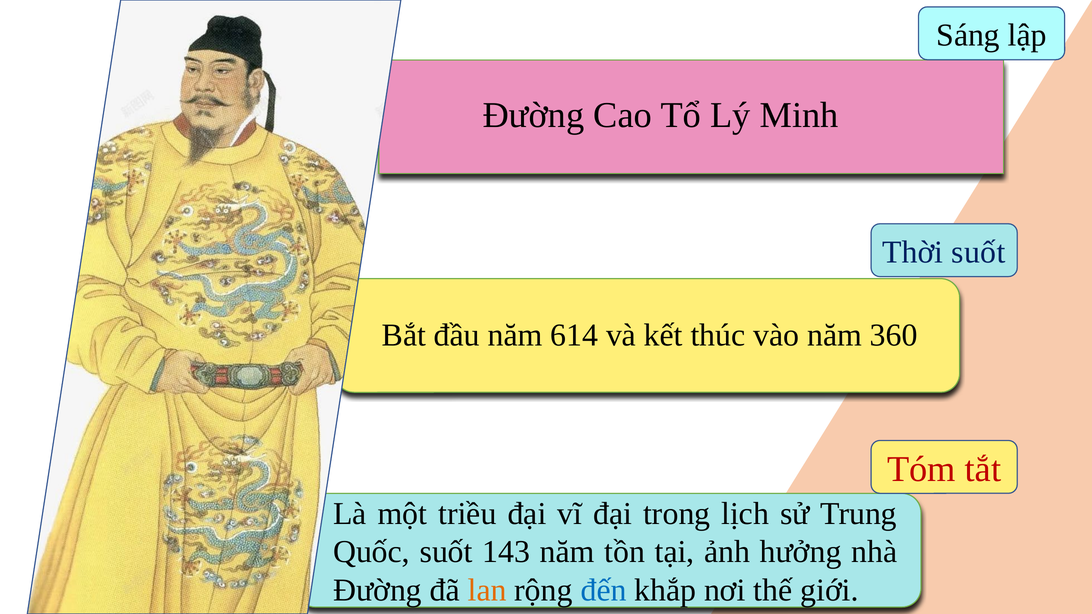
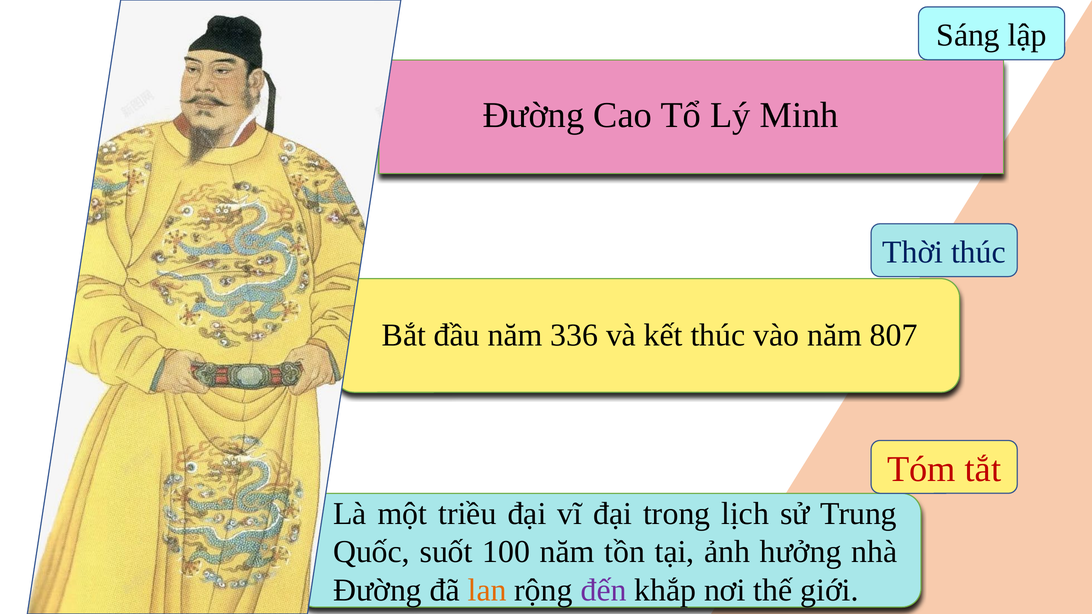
Thời suốt: suốt -> thúc
614: 614 -> 336
360: 360 -> 807
143: 143 -> 100
đến colour: blue -> purple
